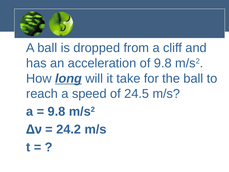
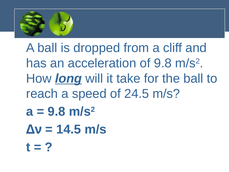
24.2: 24.2 -> 14.5
